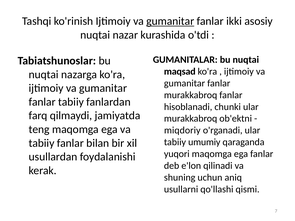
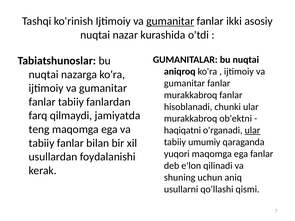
maqsad: maqsad -> aniqroq
miqdoriy: miqdoriy -> haqiqatni
ular at (252, 130) underline: none -> present
